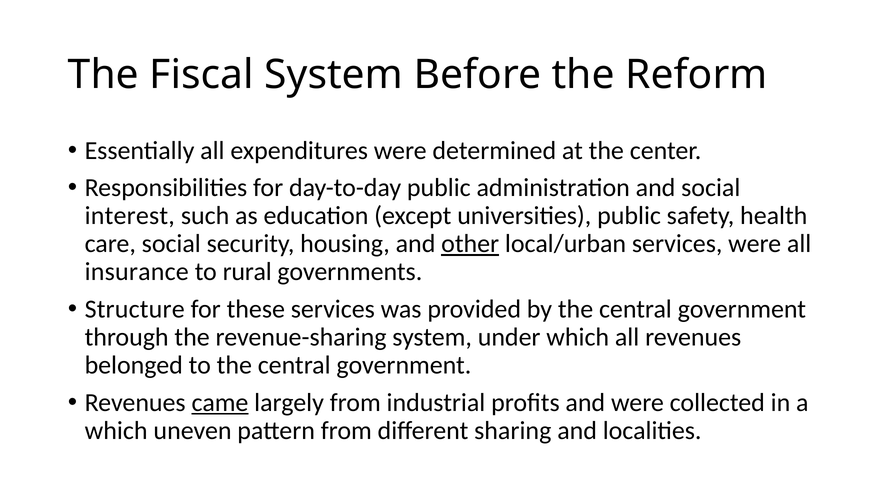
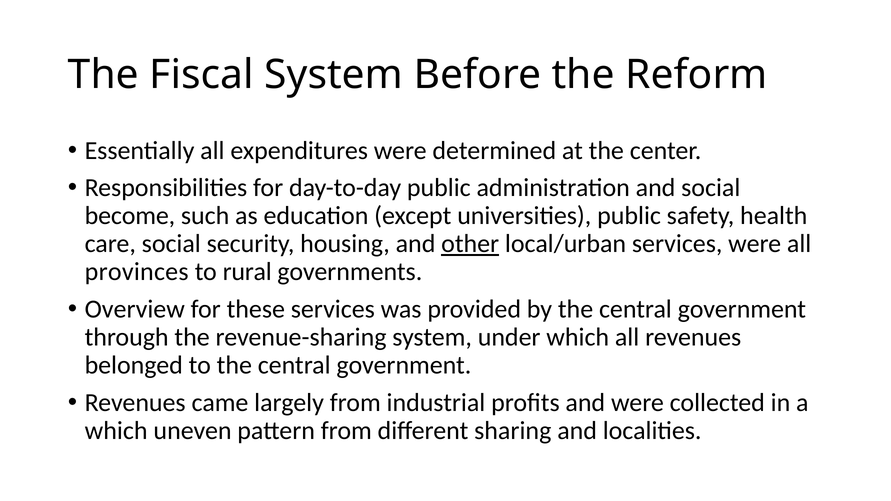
interest: interest -> become
insurance: insurance -> provinces
Structure: Structure -> Overview
came underline: present -> none
